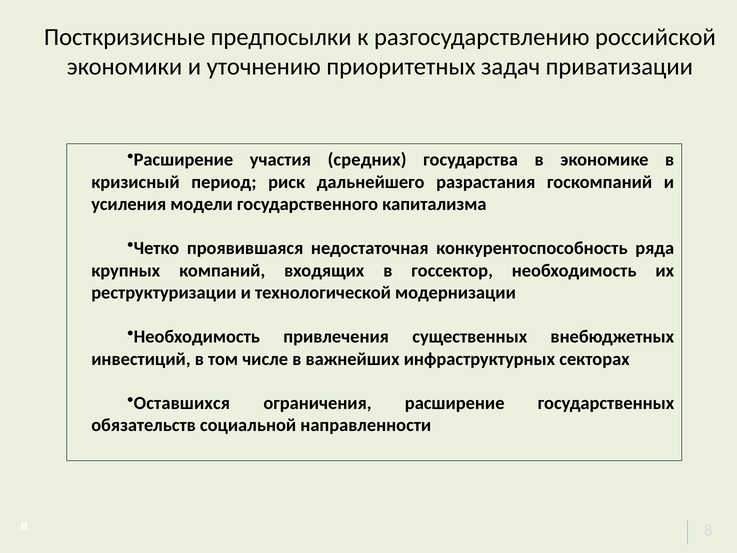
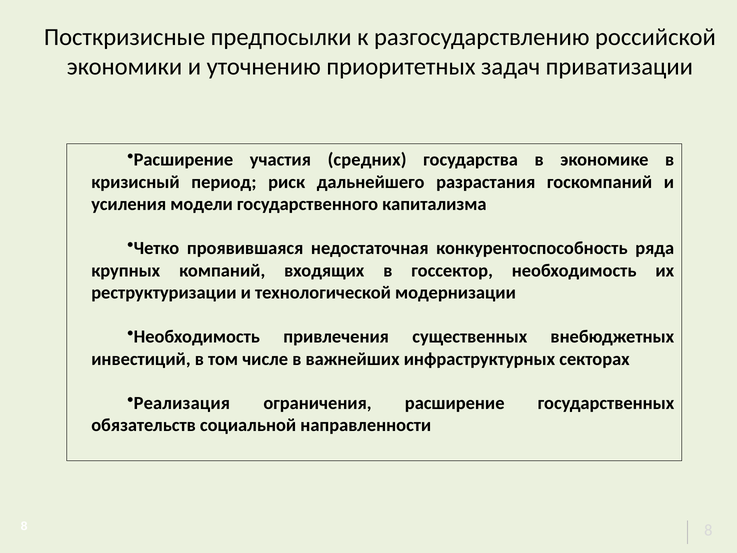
Оставшихся: Оставшихся -> Реализация
